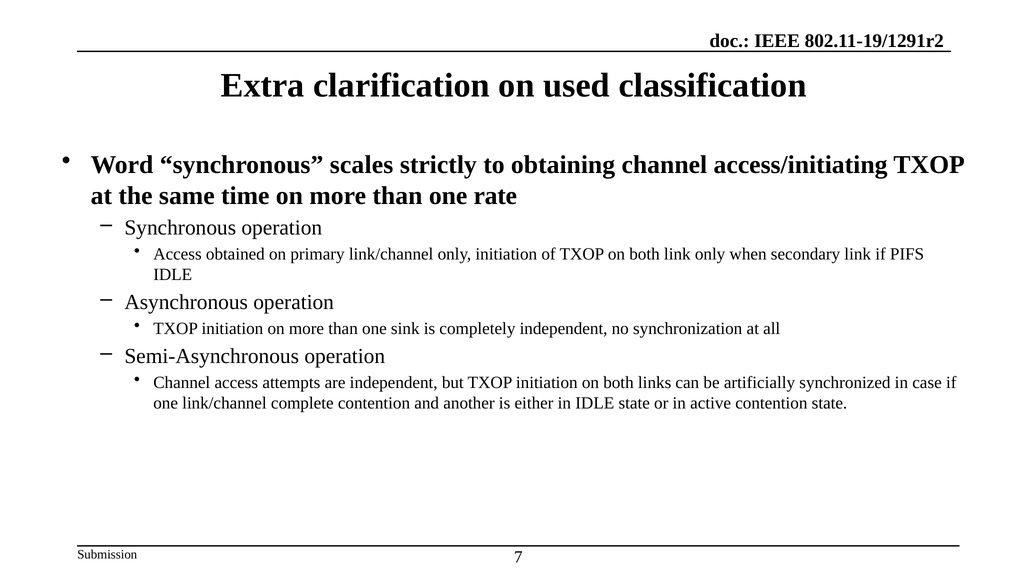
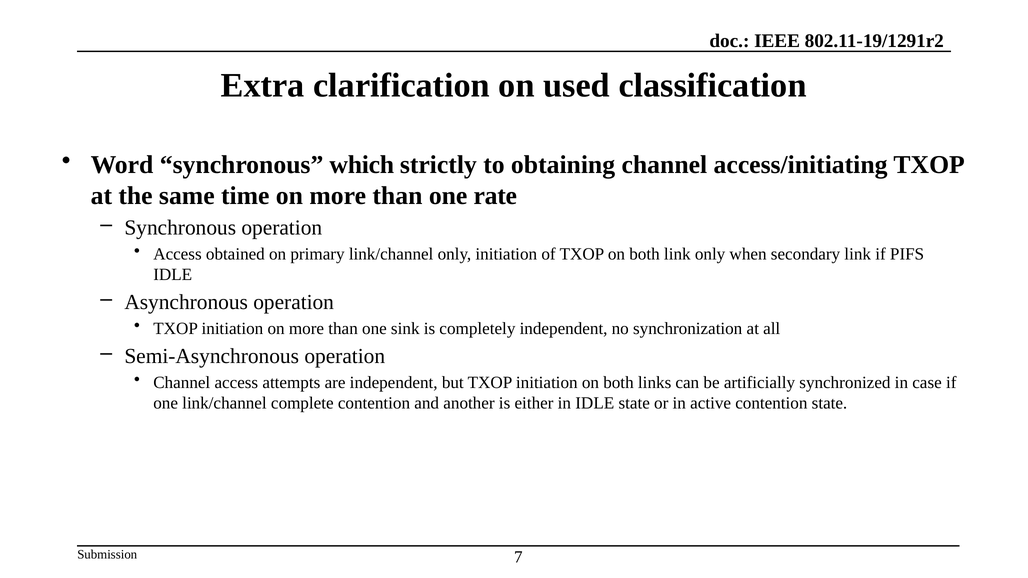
scales: scales -> which
